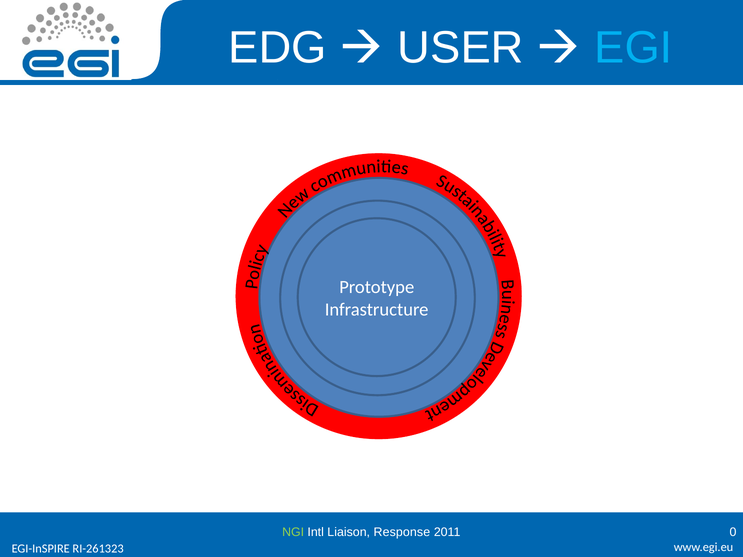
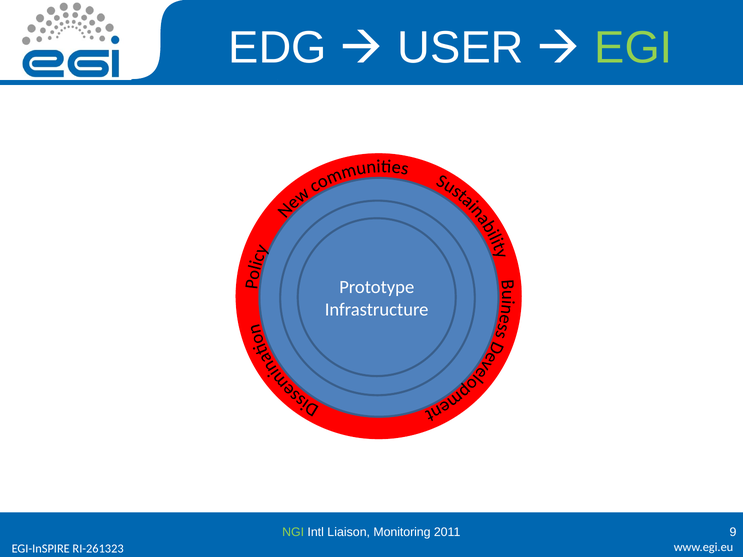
EGI colour: light blue -> light green
Response: Response -> Monitoring
0: 0 -> 9
